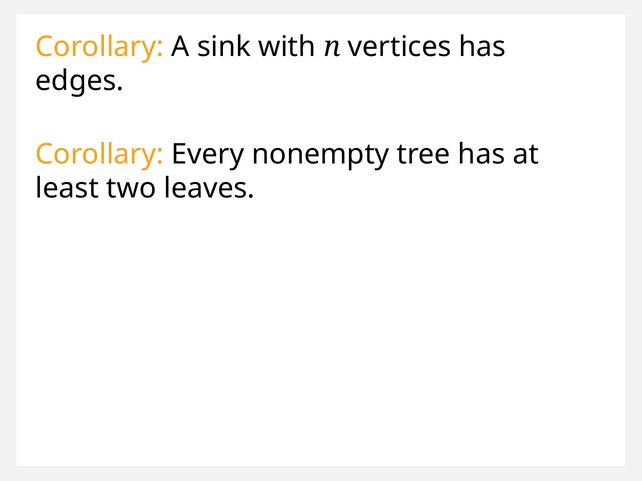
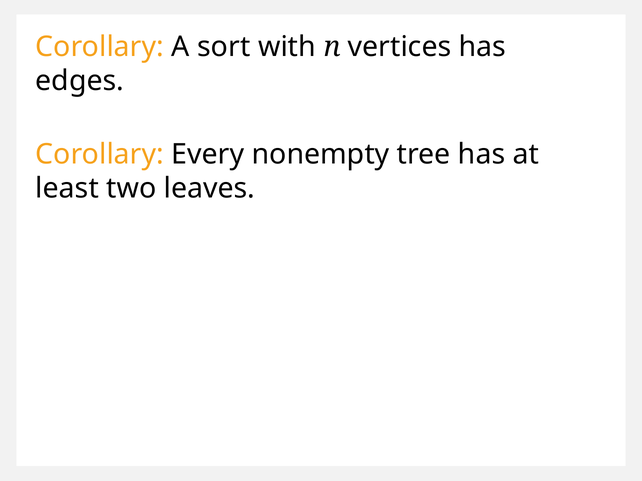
sink: sink -> sort
